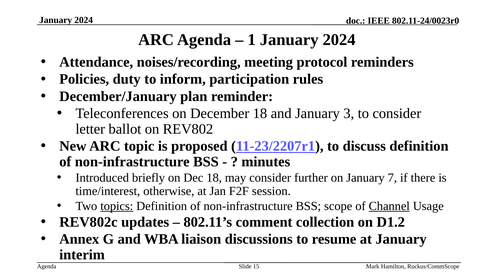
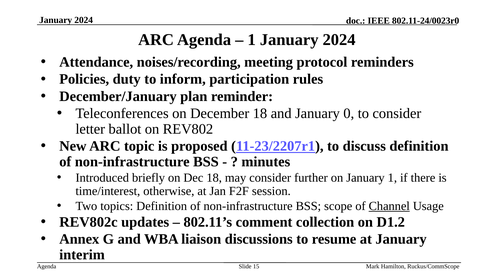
3: 3 -> 0
January 7: 7 -> 1
topics underline: present -> none
